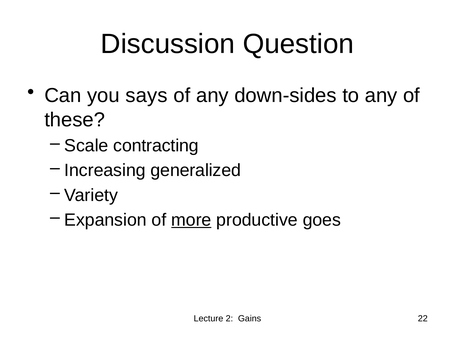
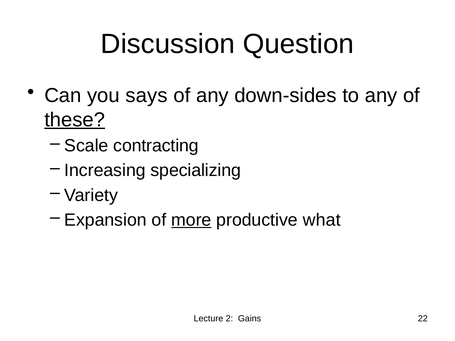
these underline: none -> present
generalized: generalized -> specializing
goes: goes -> what
